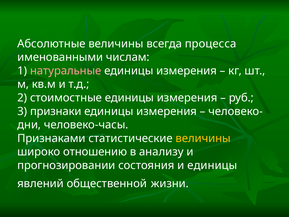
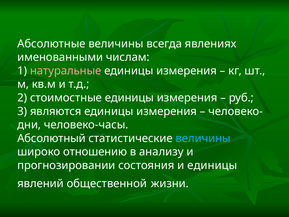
процесса: процесса -> явлениях
признаки: признаки -> являются
Признаками: Признаками -> Абсолютный
величины at (203, 138) colour: yellow -> light blue
